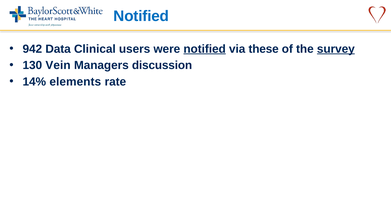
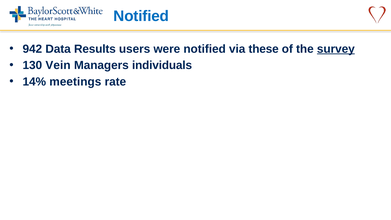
Clinical: Clinical -> Results
notified at (205, 49) underline: present -> none
discussion: discussion -> individuals
elements: elements -> meetings
